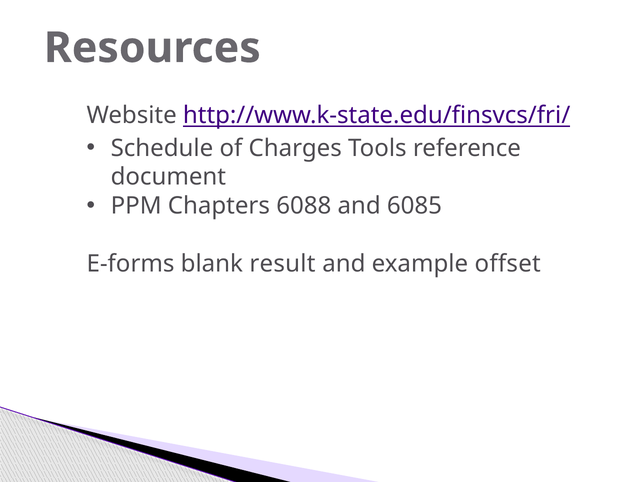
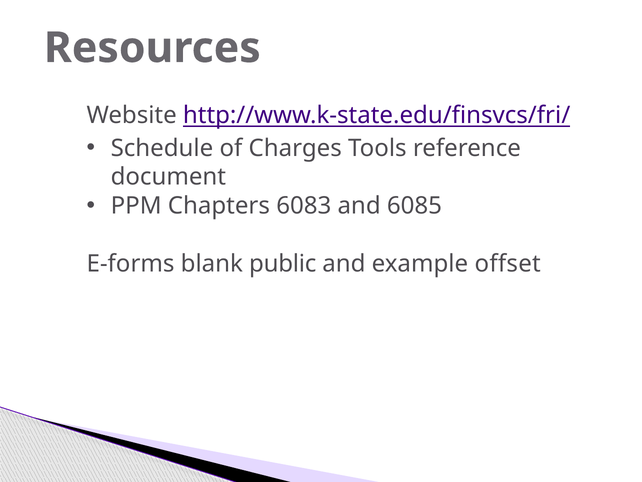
6088: 6088 -> 6083
result: result -> public
